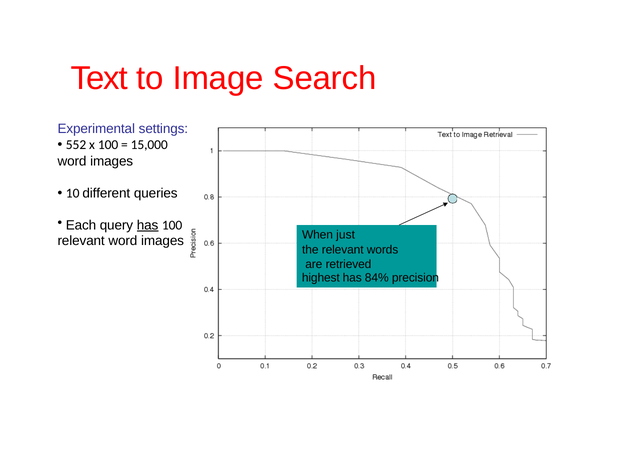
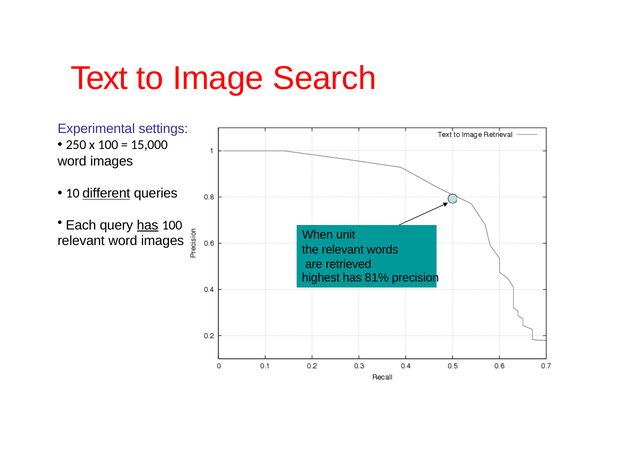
552: 552 -> 250
different underline: none -> present
just: just -> unit
84%: 84% -> 81%
